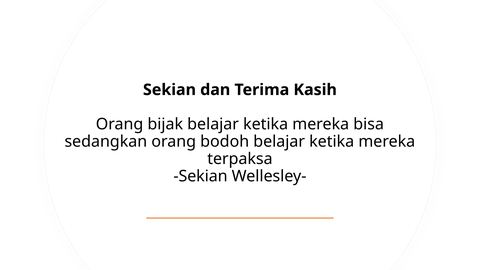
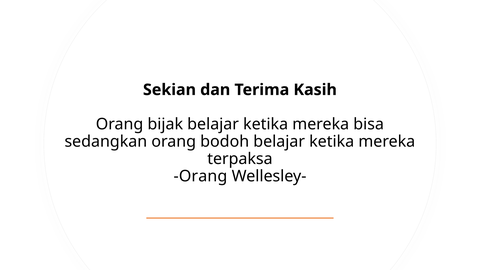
Sekian at (201, 176): Sekian -> Orang
